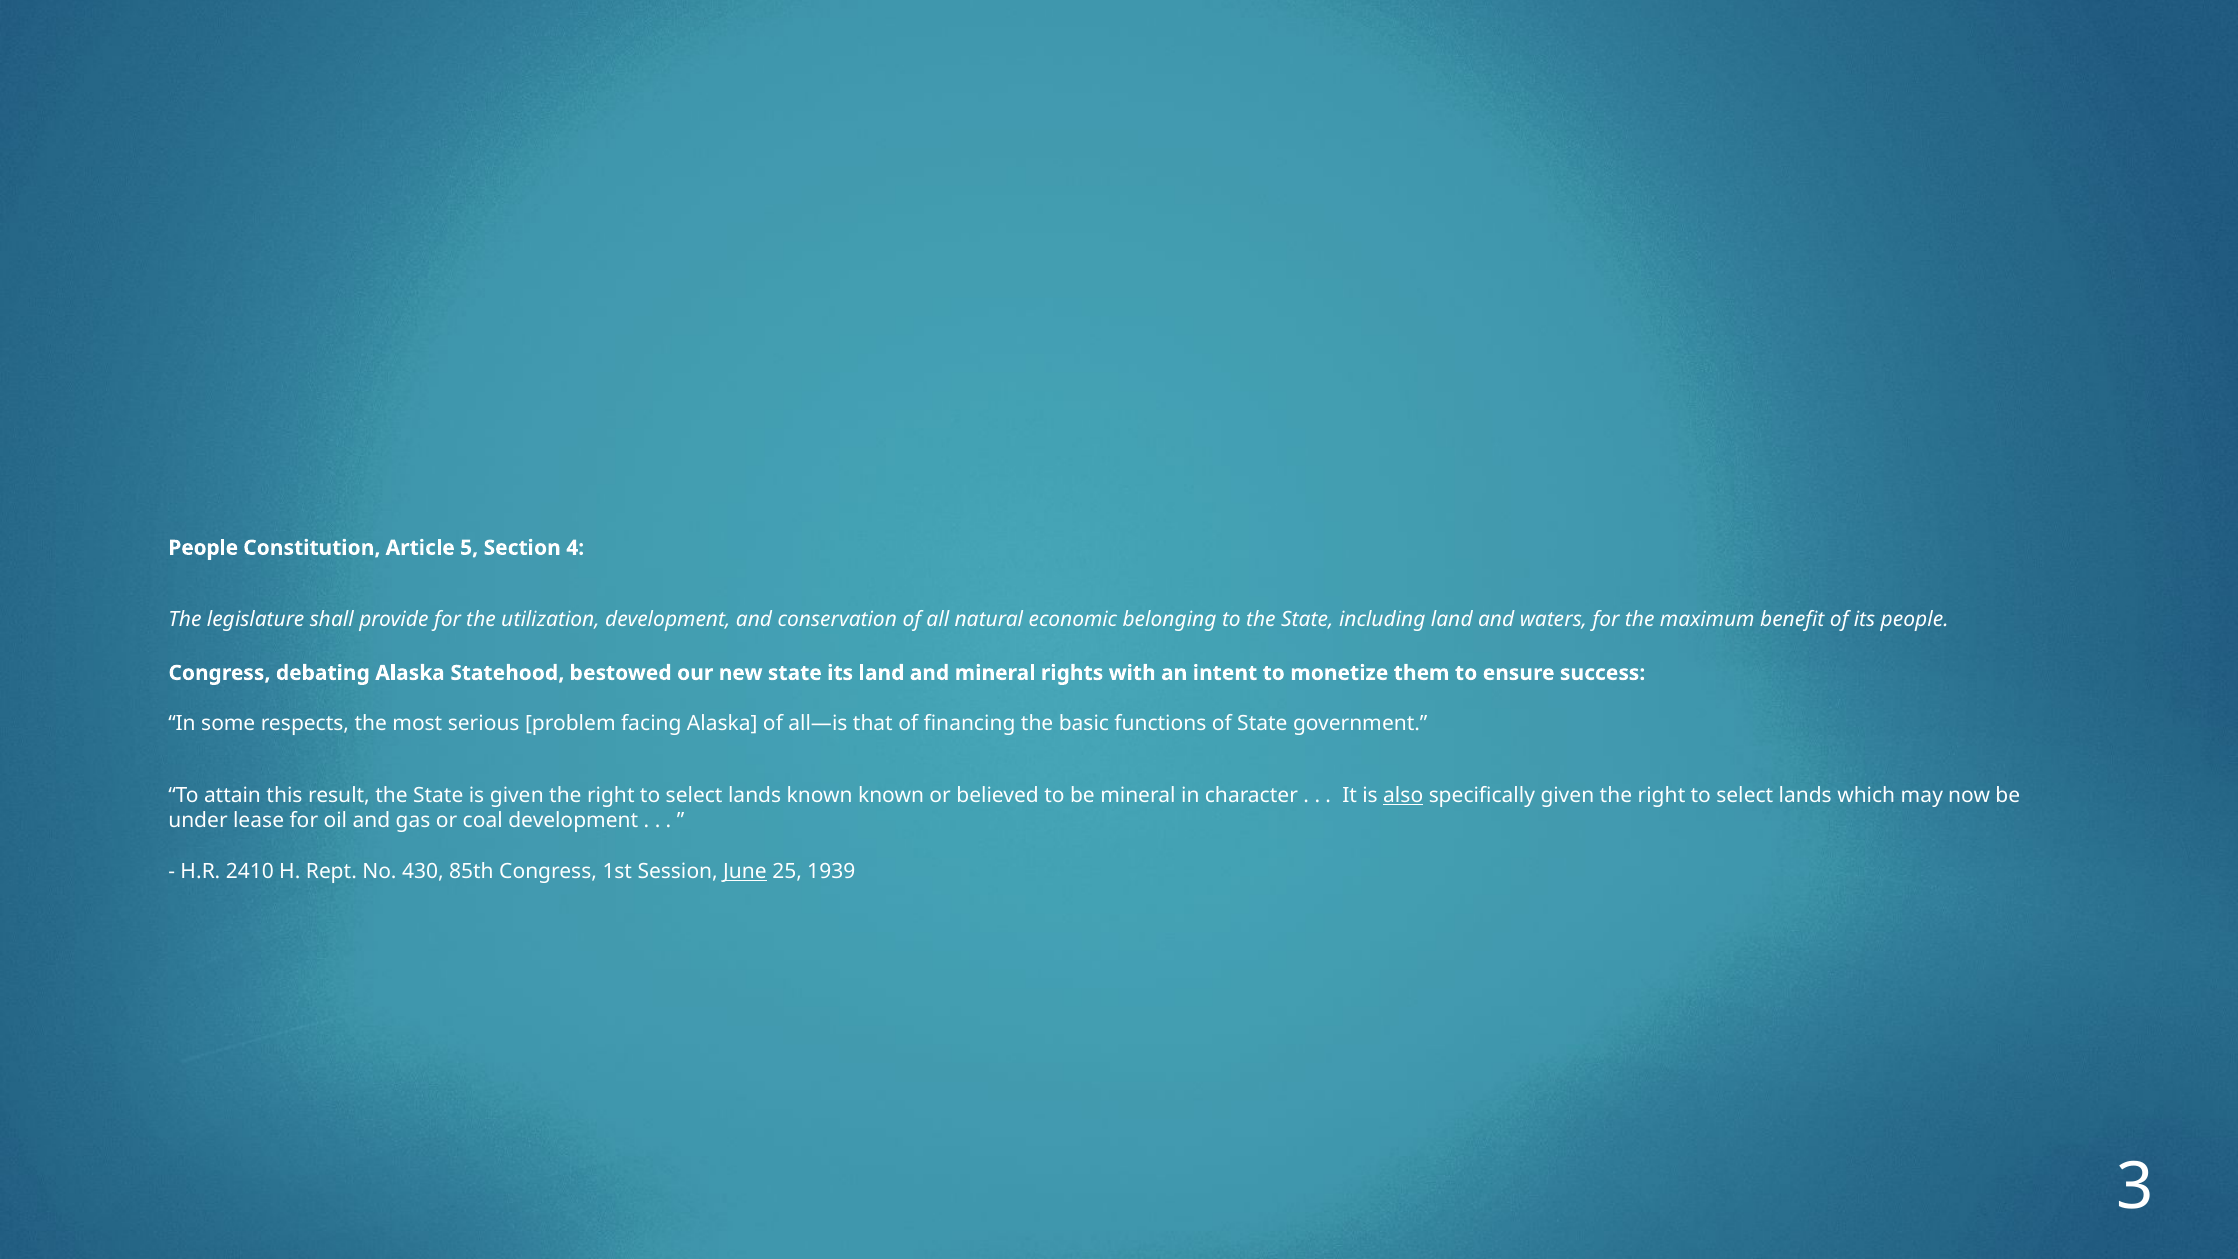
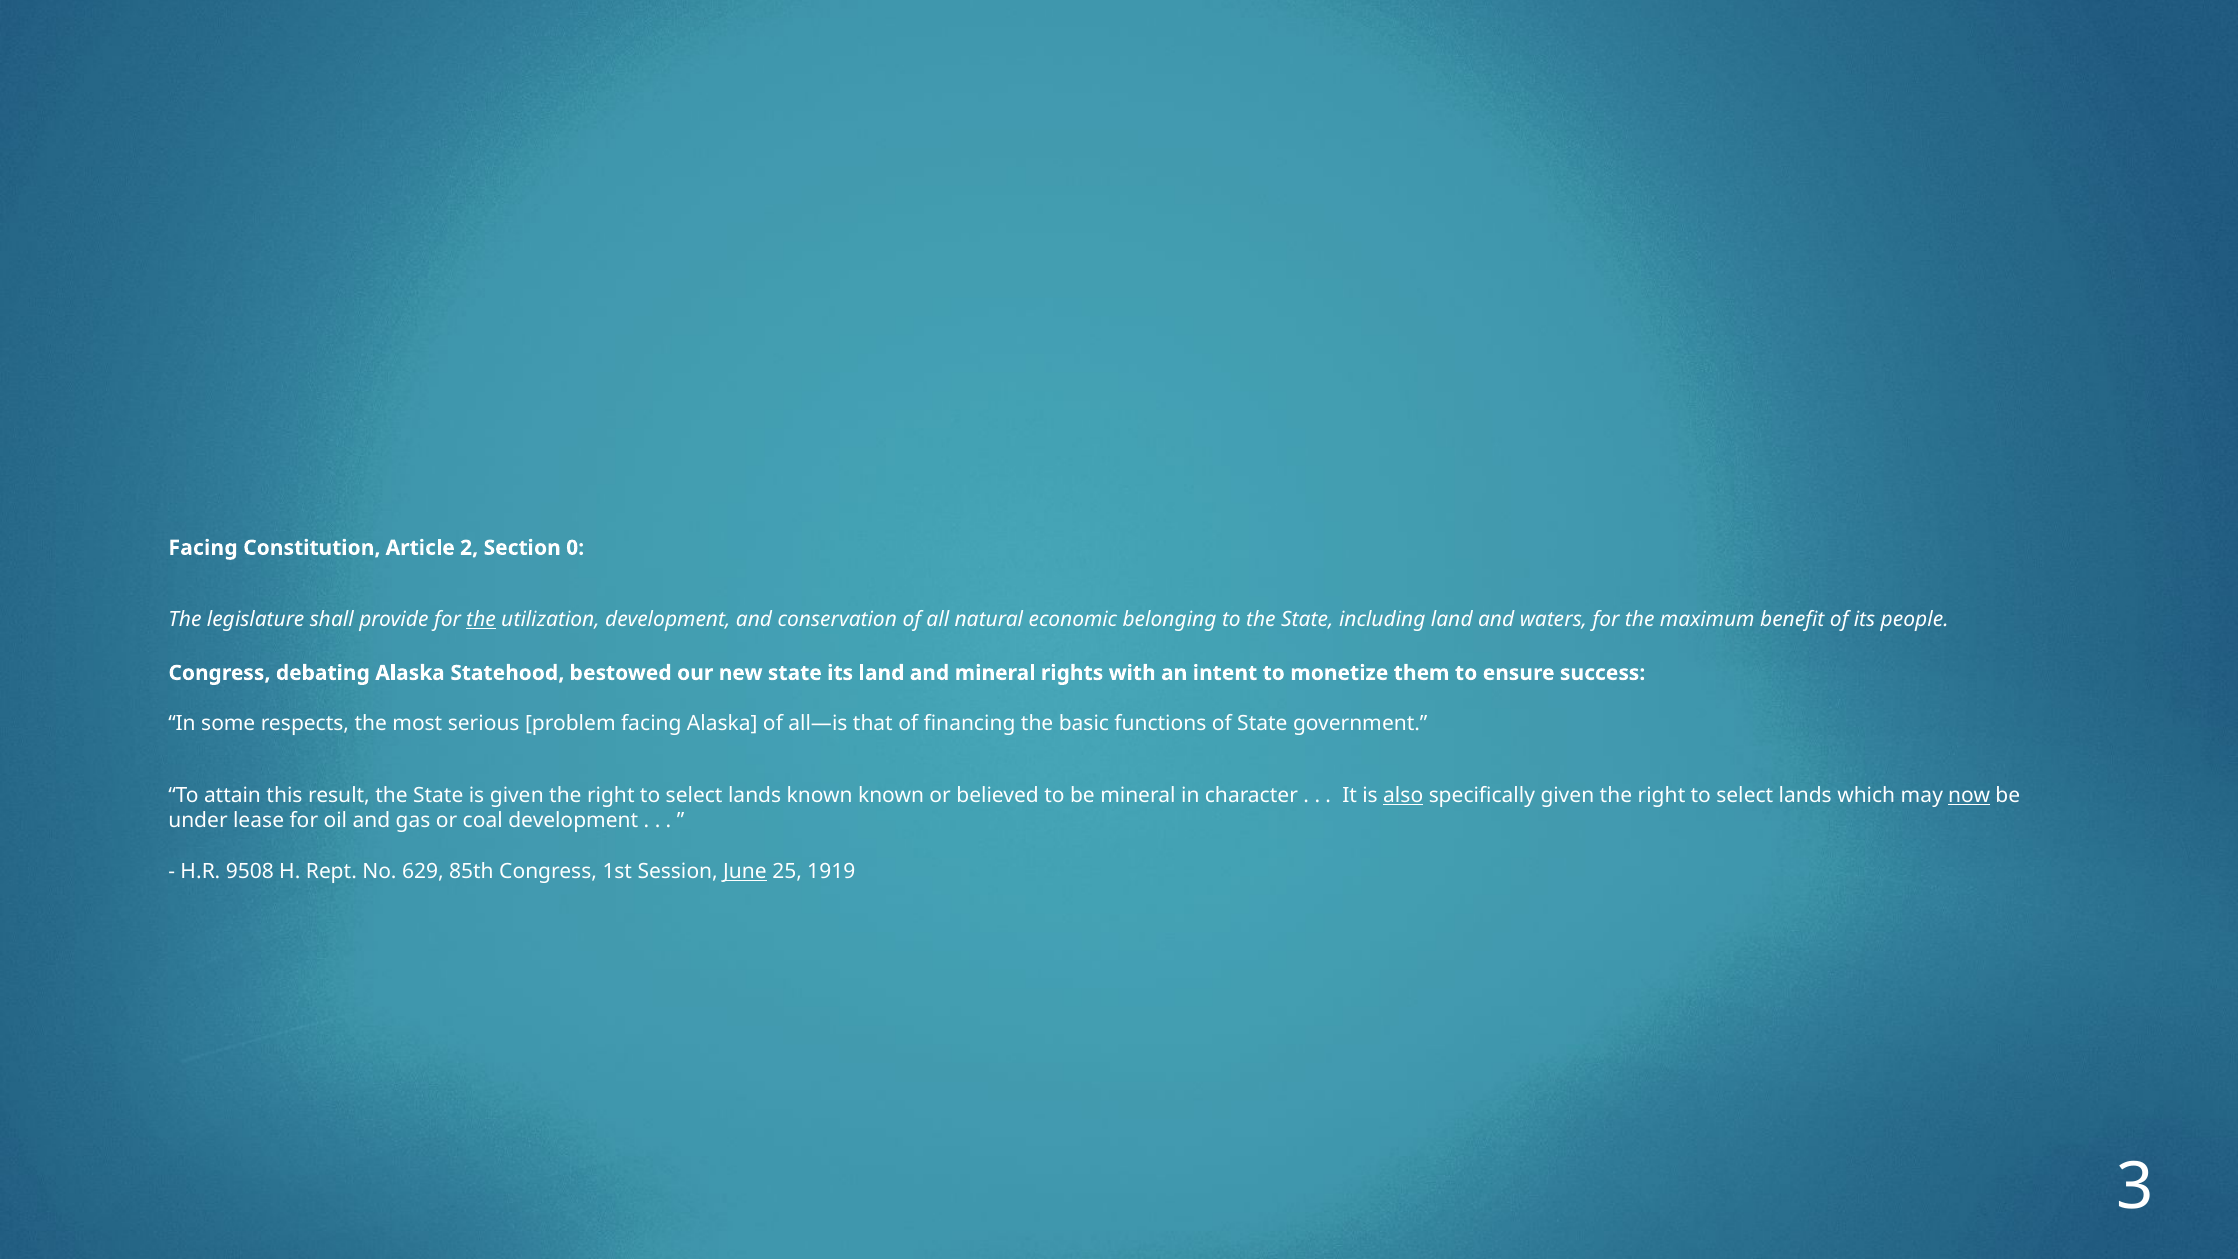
People at (203, 548): People -> Facing
5: 5 -> 2
4: 4 -> 0
the at (481, 620) underline: none -> present
now underline: none -> present
2410: 2410 -> 9508
430: 430 -> 629
1939: 1939 -> 1919
